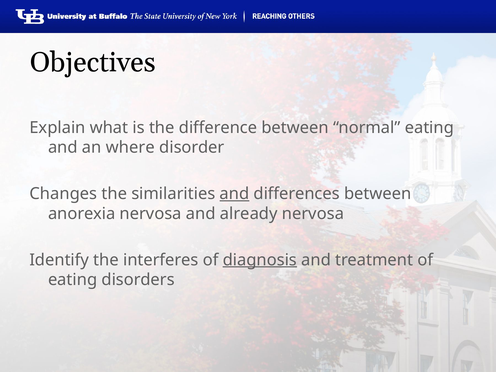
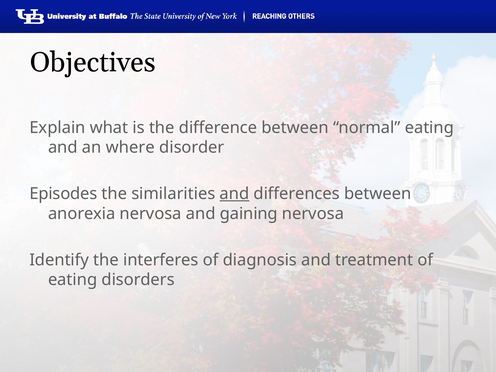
Changes: Changes -> Episodes
already: already -> gaining
diagnosis underline: present -> none
